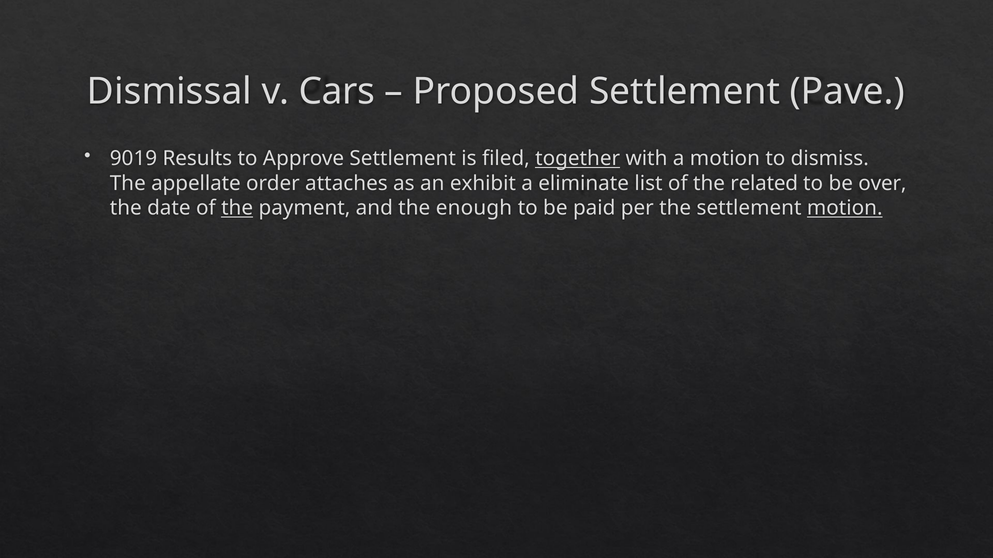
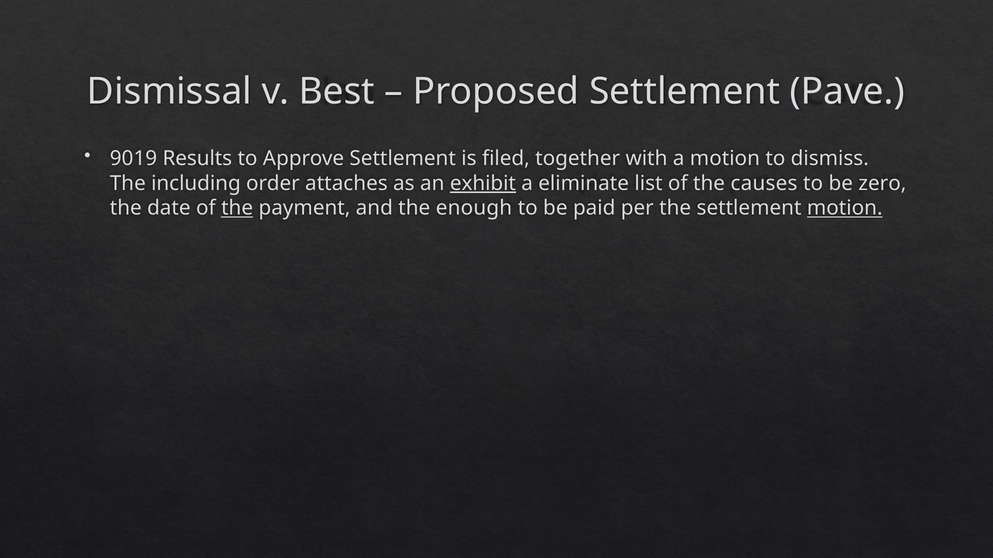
Cars: Cars -> Best
together underline: present -> none
appellate: appellate -> including
exhibit underline: none -> present
related: related -> causes
over: over -> zero
